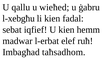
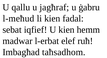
wieħed: wieħed -> jagħraf
l-xebgħu: l-xebgħu -> l-meħud
